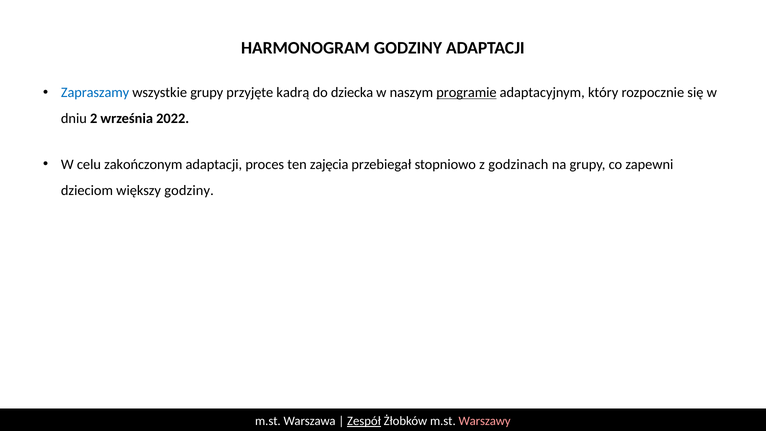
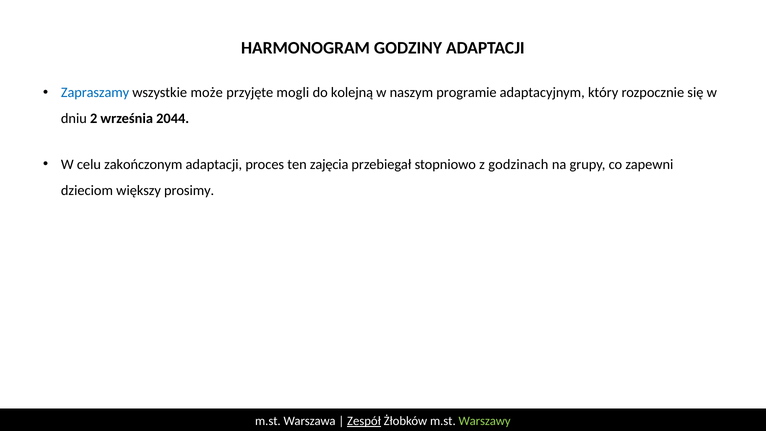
wszystkie grupy: grupy -> może
kadrą: kadrą -> mogli
dziecka: dziecka -> kolejną
programie underline: present -> none
2022: 2022 -> 2044
większy godziny: godziny -> prosimy
Warszawy colour: pink -> light green
